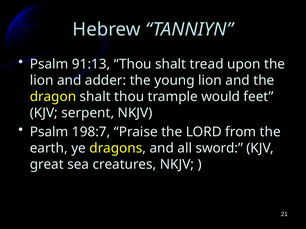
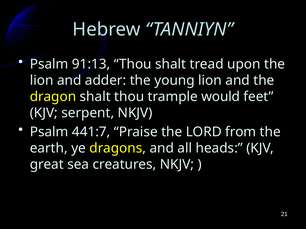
198:7: 198:7 -> 441:7
sword: sword -> heads
